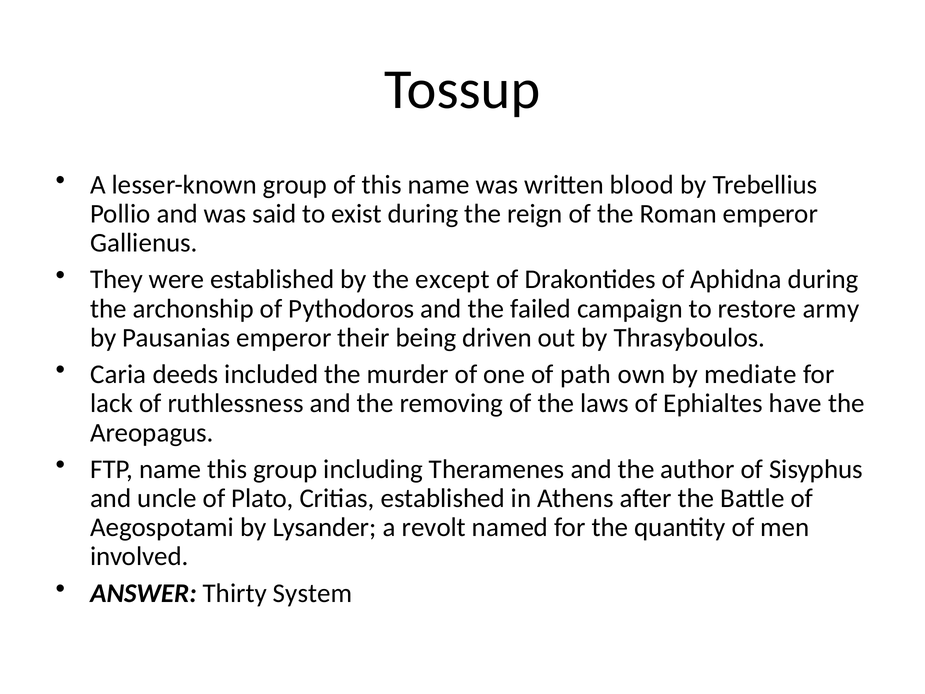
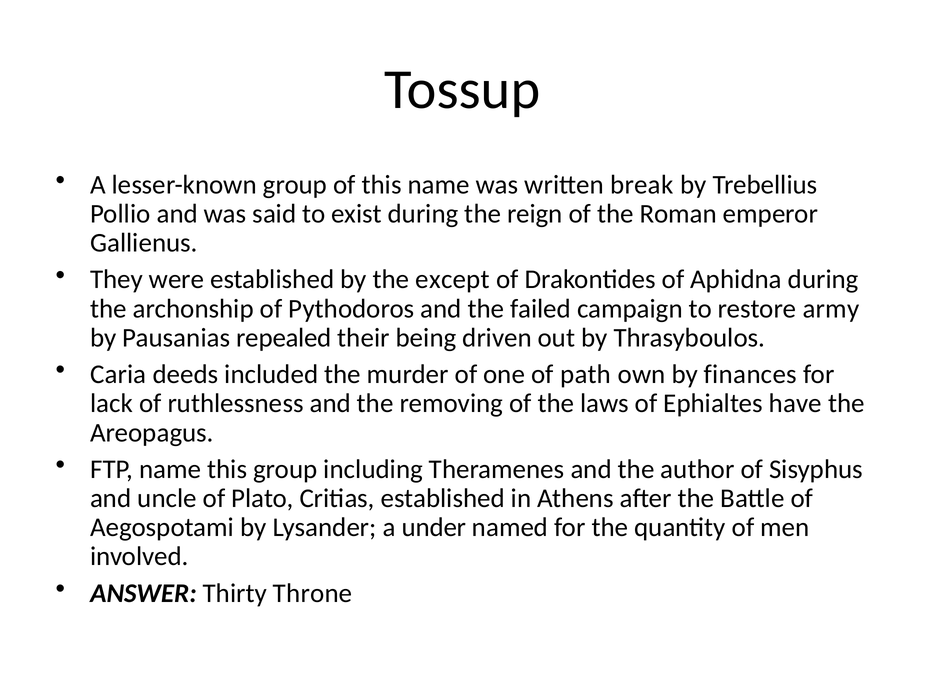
blood: blood -> break
Pausanias emperor: emperor -> repealed
mediate: mediate -> finances
revolt: revolt -> under
System: System -> Throne
